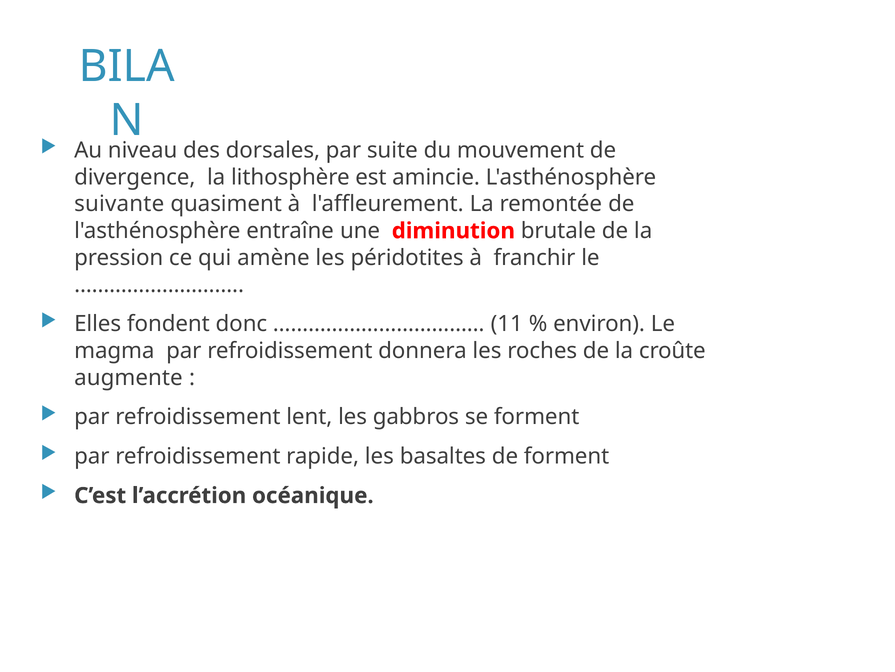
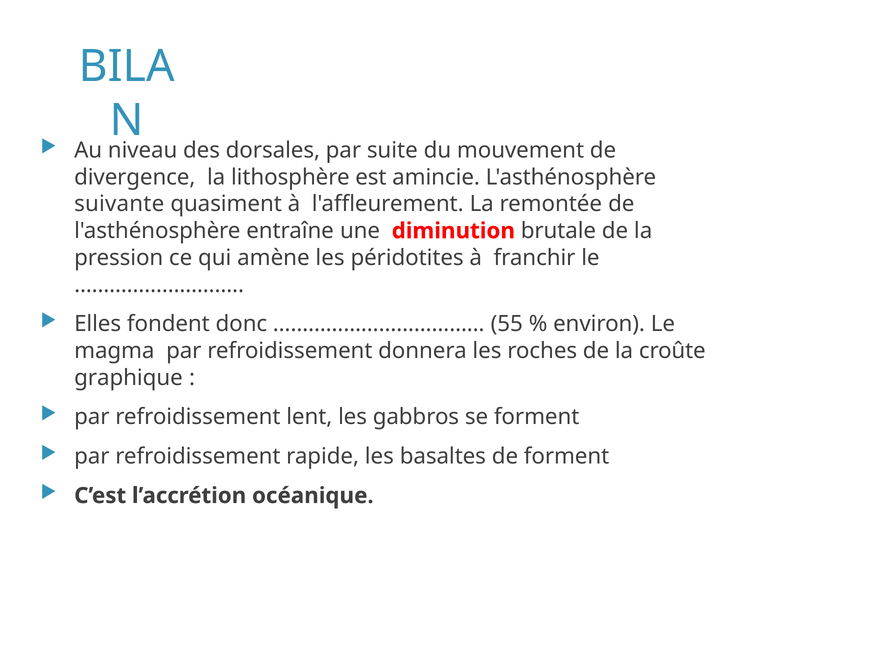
11: 11 -> 55
augmente: augmente -> graphique
